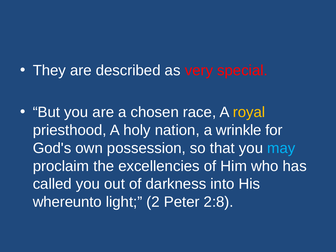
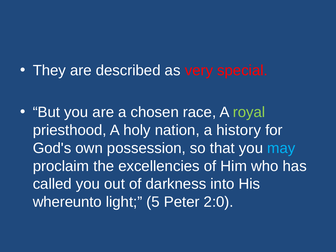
royal colour: yellow -> light green
wrinkle: wrinkle -> history
2: 2 -> 5
2:8: 2:8 -> 2:0
